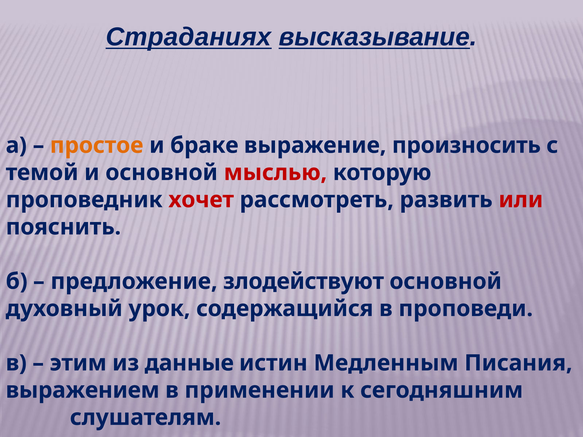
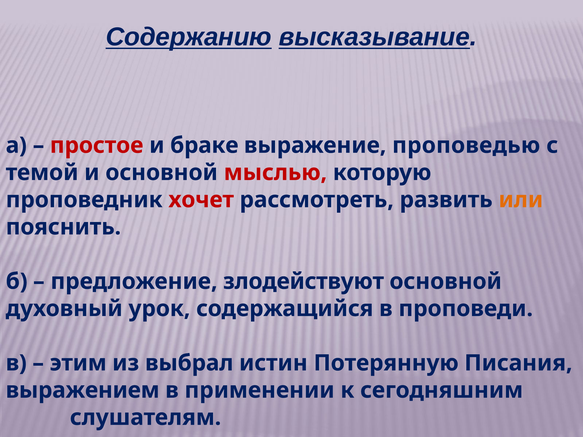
Страданиях: Страданиях -> Содержанию
простое colour: orange -> red
произносить: произносить -> проповедью
или colour: red -> orange
данные: данные -> выбрал
Медленным: Медленным -> Потерянную
